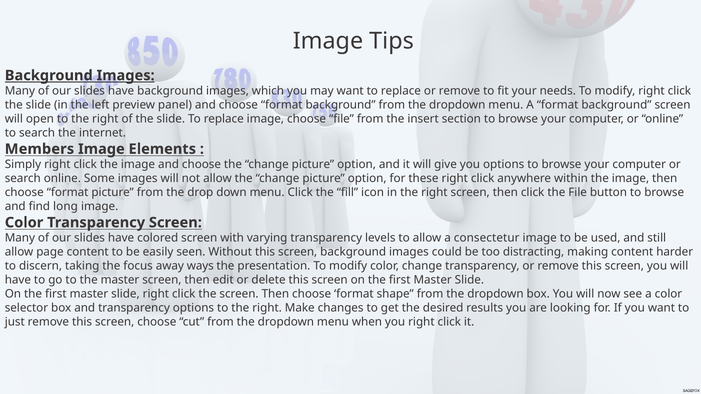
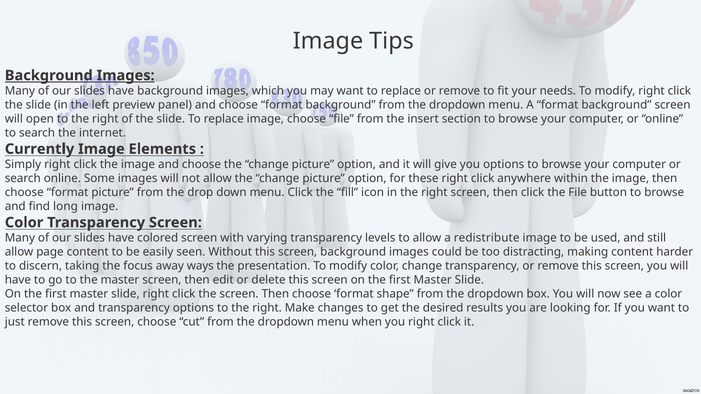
Members: Members -> Currently
consectetur: consectetur -> redistribute
